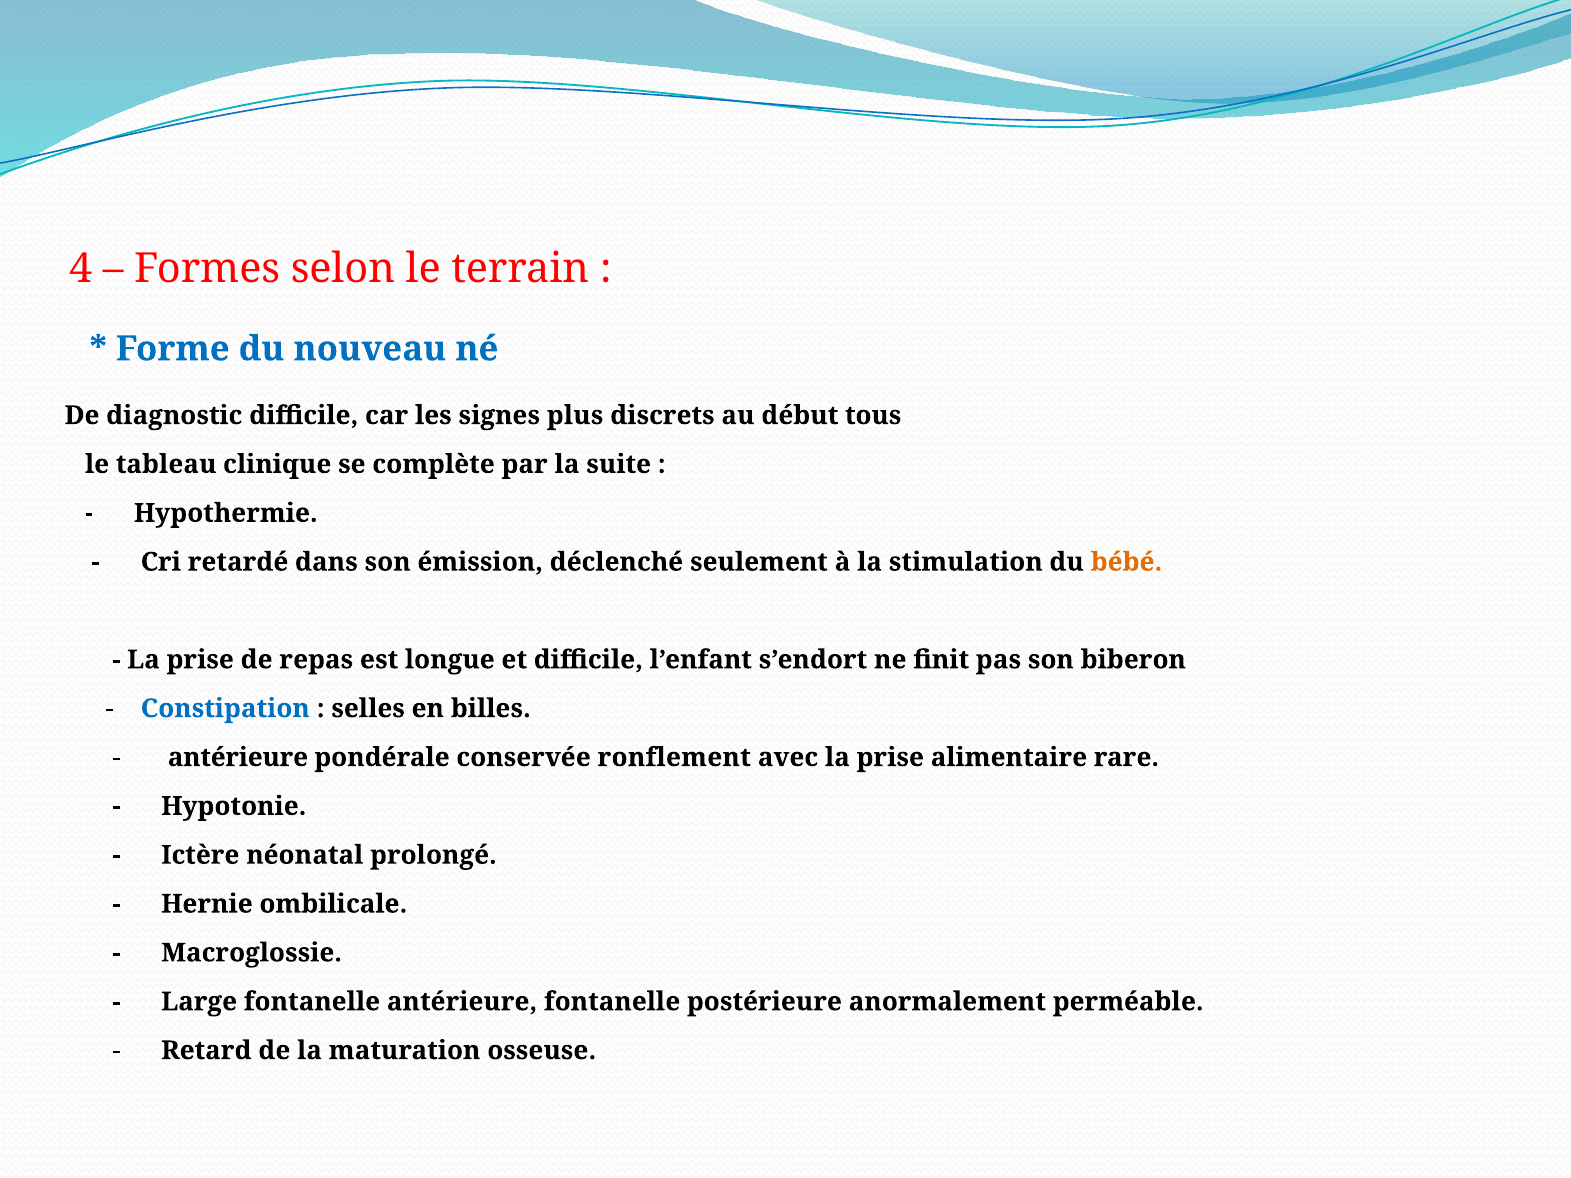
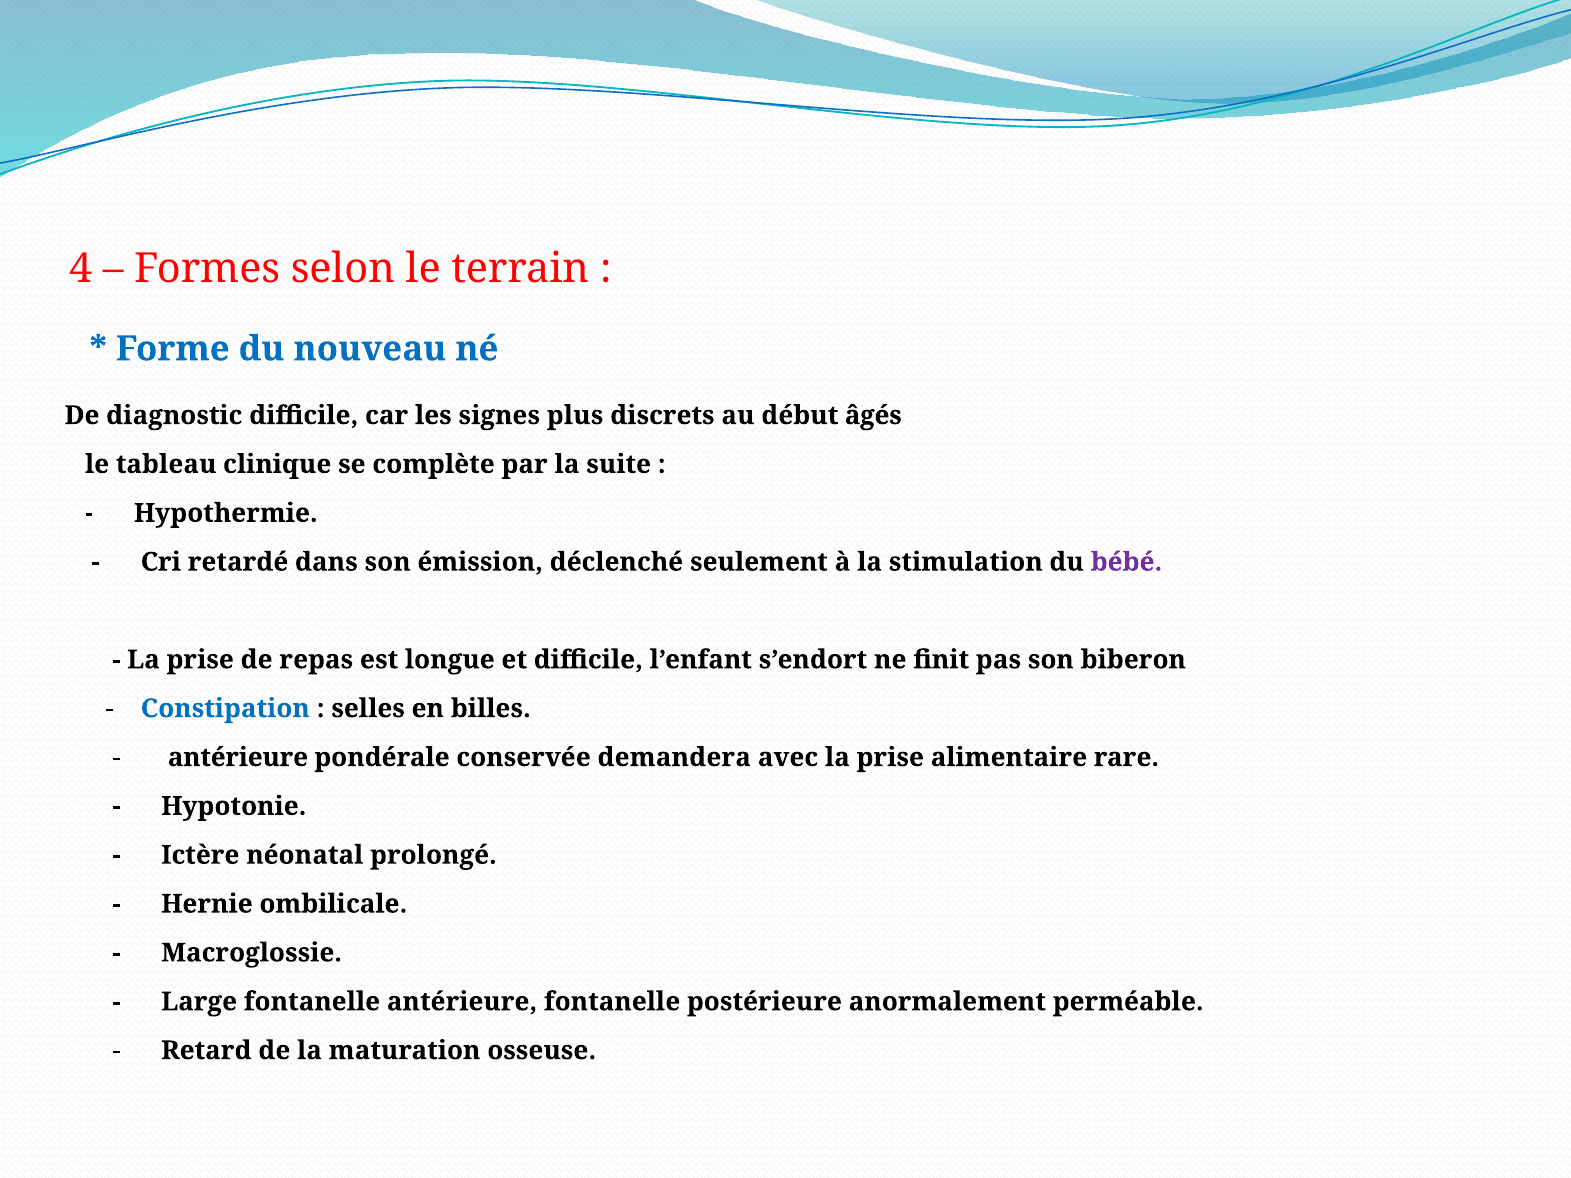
tous: tous -> âgés
bébé colour: orange -> purple
ronflement: ronflement -> demandera
